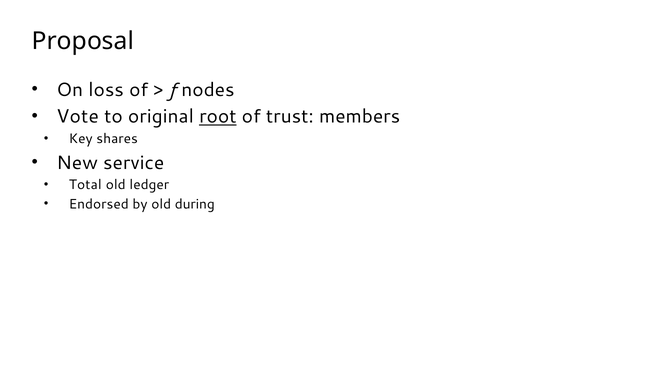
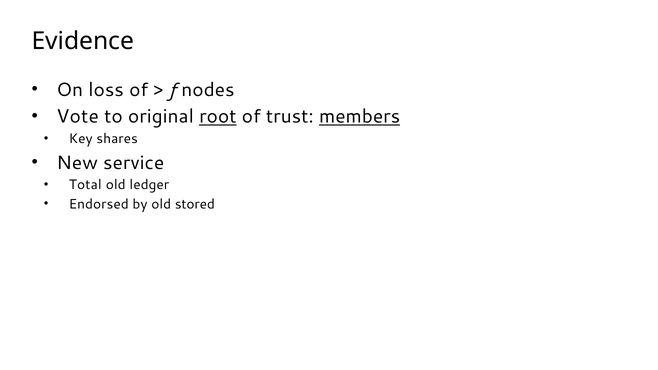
Proposal: Proposal -> Evidence
members underline: none -> present
during: during -> stored
